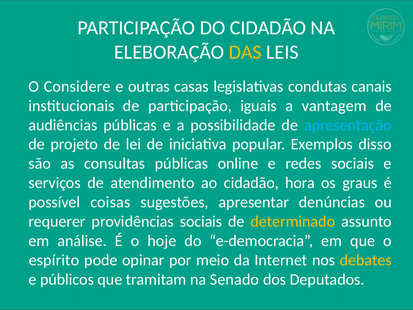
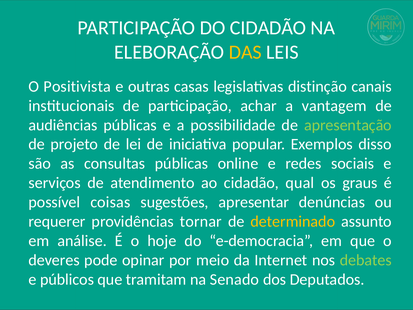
Considere: Considere -> Positivista
condutas: condutas -> distinção
iguais: iguais -> achar
apresentação colour: light blue -> light green
hora: hora -> qual
providências sociais: sociais -> tornar
espírito: espírito -> deveres
debates colour: yellow -> light green
